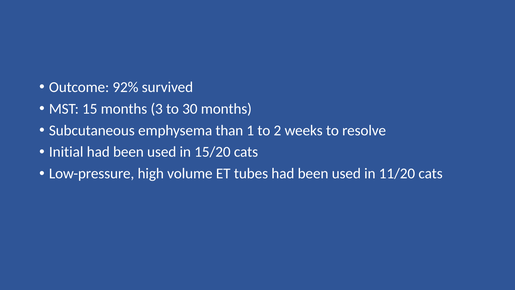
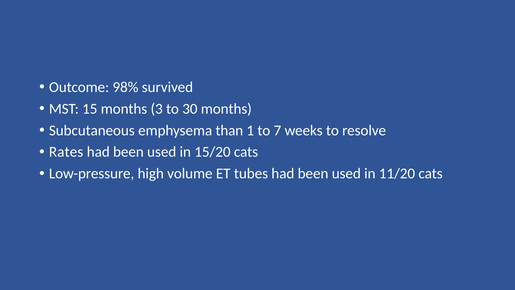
92%: 92% -> 98%
2: 2 -> 7
Initial: Initial -> Rates
